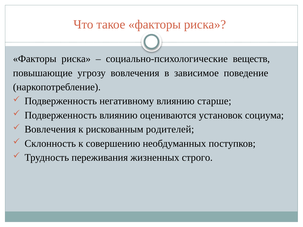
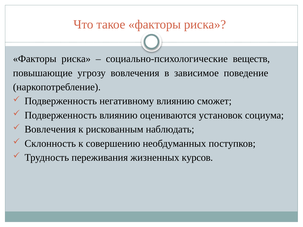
старше: старше -> сможет
родителей: родителей -> наблюдать
строго: строго -> курсов
